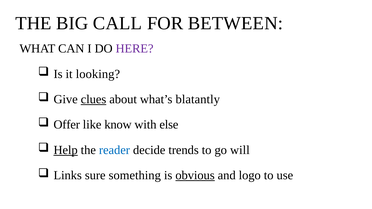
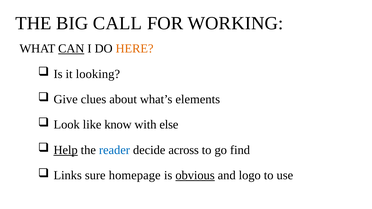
BETWEEN: BETWEEN -> WORKING
CAN underline: none -> present
HERE colour: purple -> orange
clues underline: present -> none
blatantly: blatantly -> elements
Offer: Offer -> Look
trends: trends -> across
will: will -> find
something: something -> homepage
